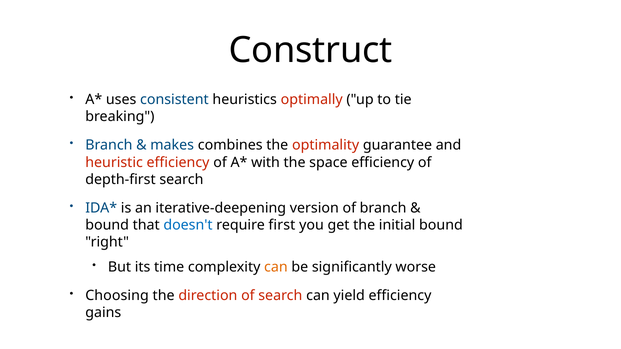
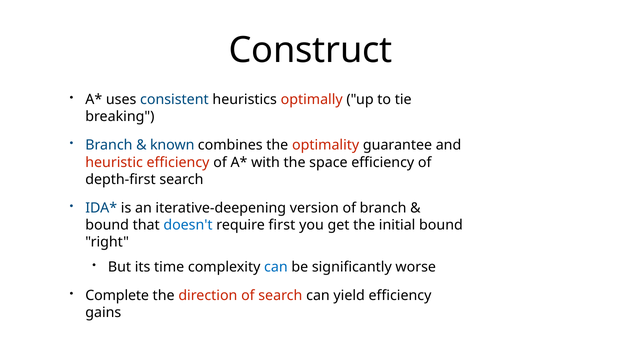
makes: makes -> known
can at (276, 267) colour: orange -> blue
Choosing: Choosing -> Complete
